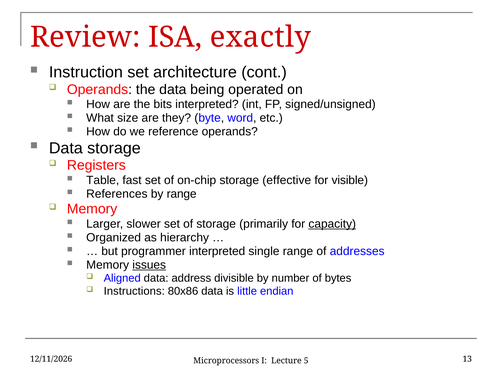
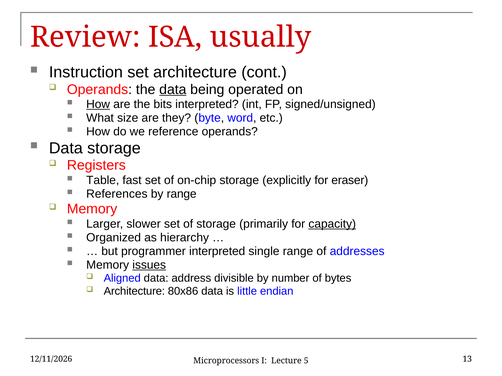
exactly: exactly -> usually
data at (173, 90) underline: none -> present
How at (98, 104) underline: none -> present
effective: effective -> explicitly
visible: visible -> eraser
Instructions at (134, 292): Instructions -> Architecture
